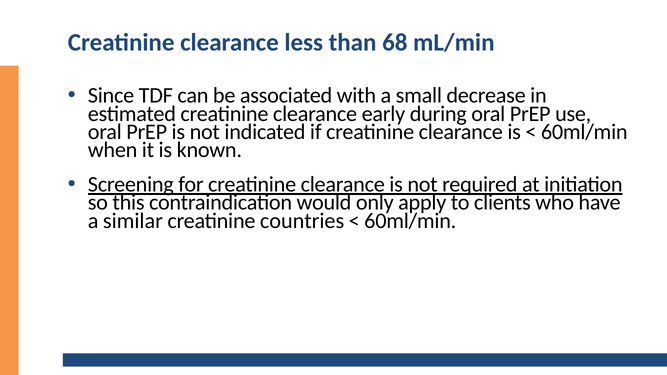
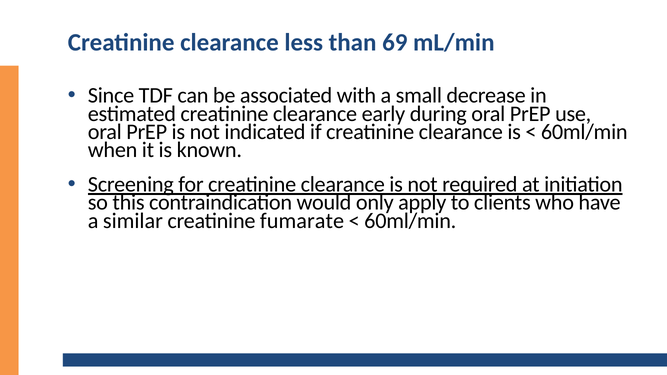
68: 68 -> 69
countries: countries -> fumarate
